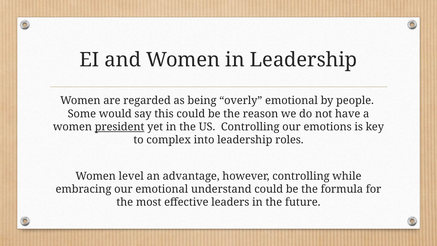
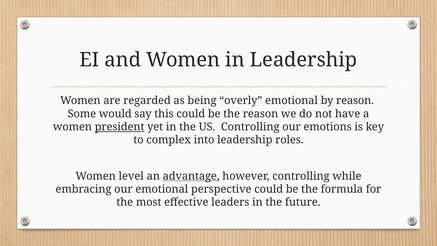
by people: people -> reason
advantage underline: none -> present
understand: understand -> perspective
